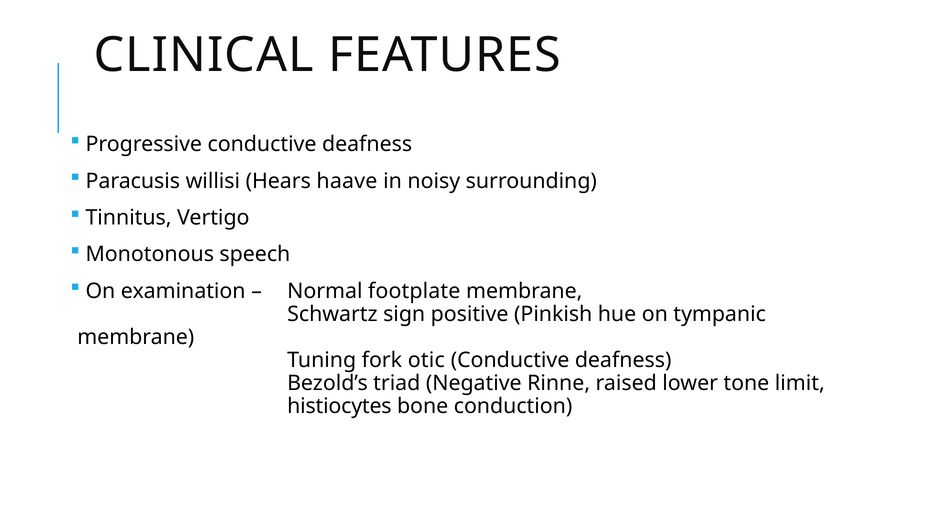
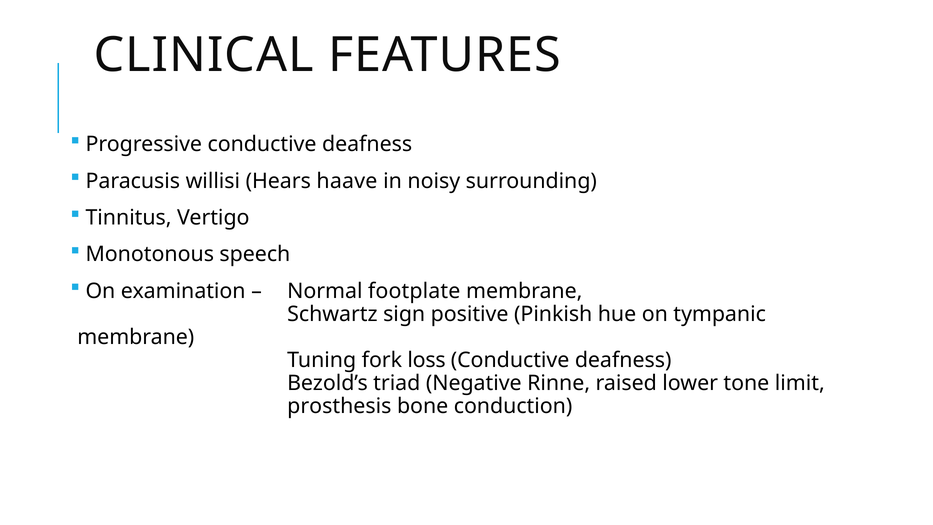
otic: otic -> loss
histiocytes: histiocytes -> prosthesis
